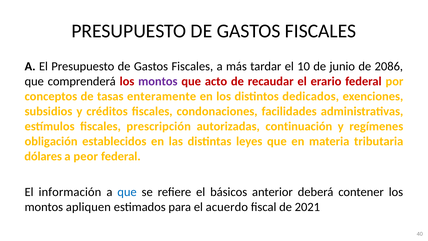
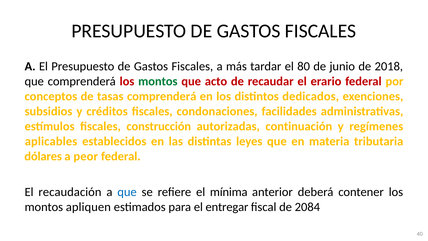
10: 10 -> 80
2086: 2086 -> 2018
montos at (158, 81) colour: purple -> green
tasas enteramente: enteramente -> comprenderá
prescripción: prescripción -> construcción
obligación: obligación -> aplicables
información: información -> recaudación
básicos: básicos -> mínima
acuerdo: acuerdo -> entregar
2021: 2021 -> 2084
